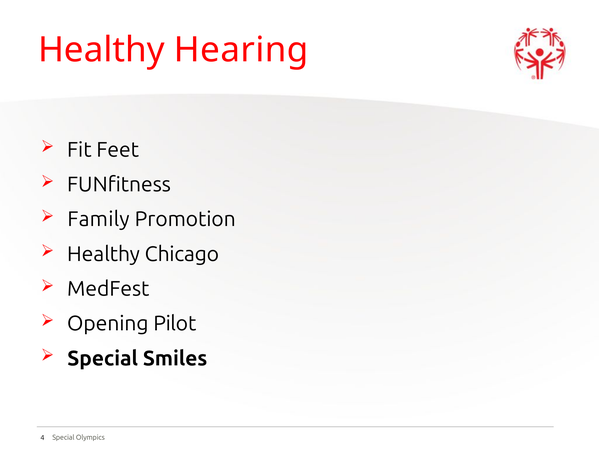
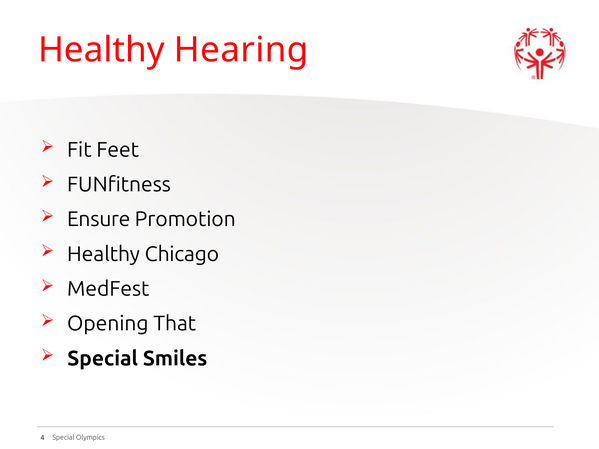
Family: Family -> Ensure
Pilot: Pilot -> That
